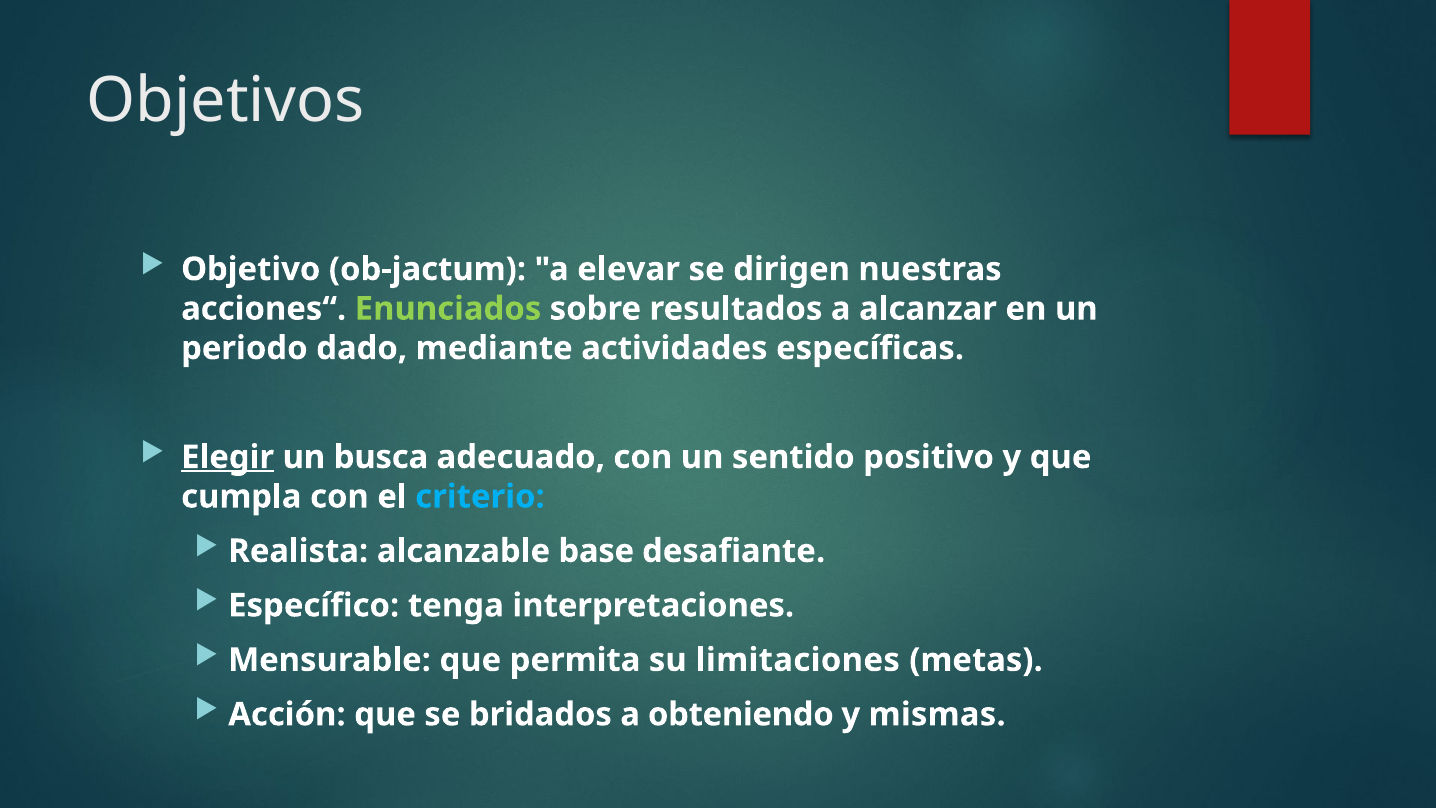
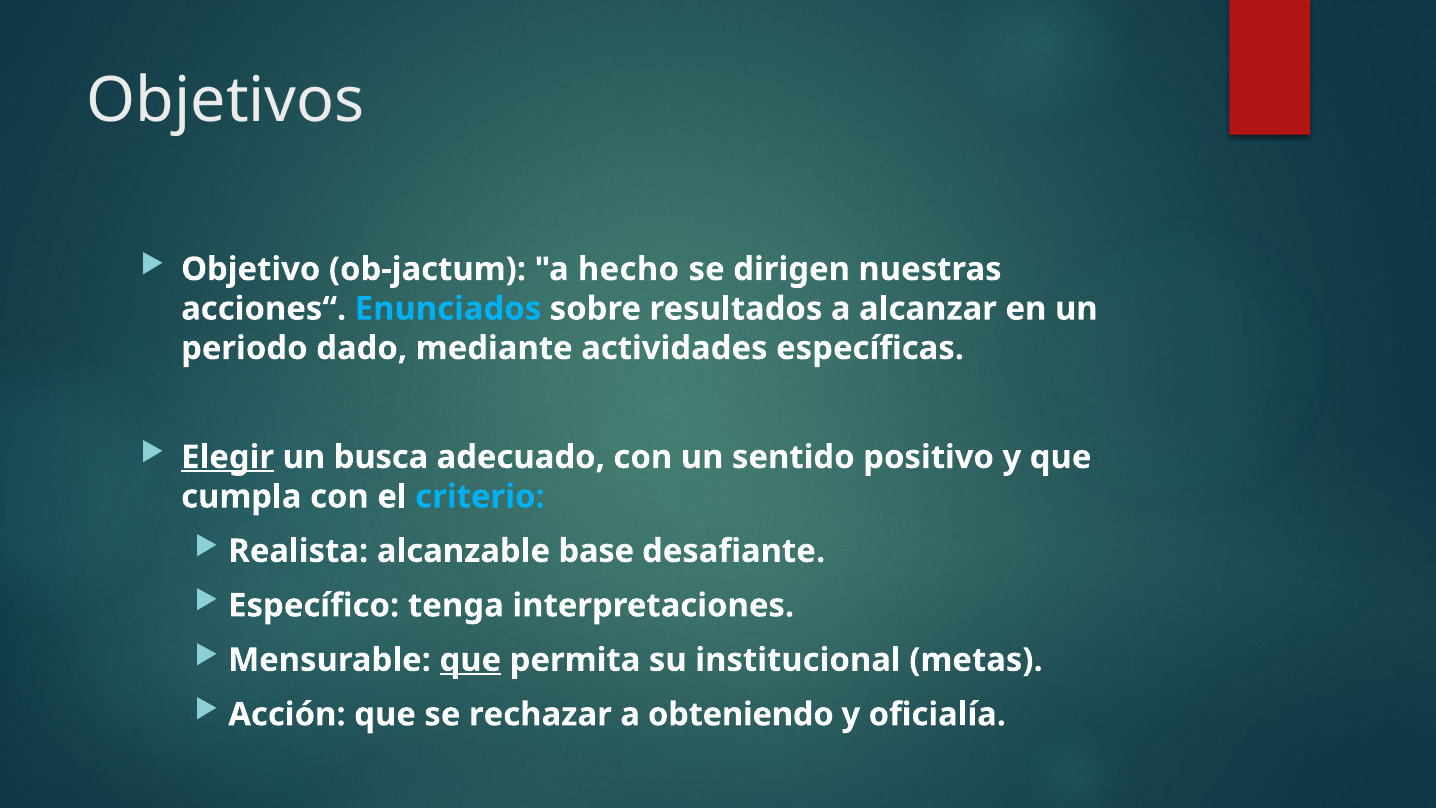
elevar: elevar -> hecho
Enunciados colour: light green -> light blue
que at (470, 660) underline: none -> present
limitaciones: limitaciones -> institucional
bridados: bridados -> rechazar
mismas: mismas -> oficialía
